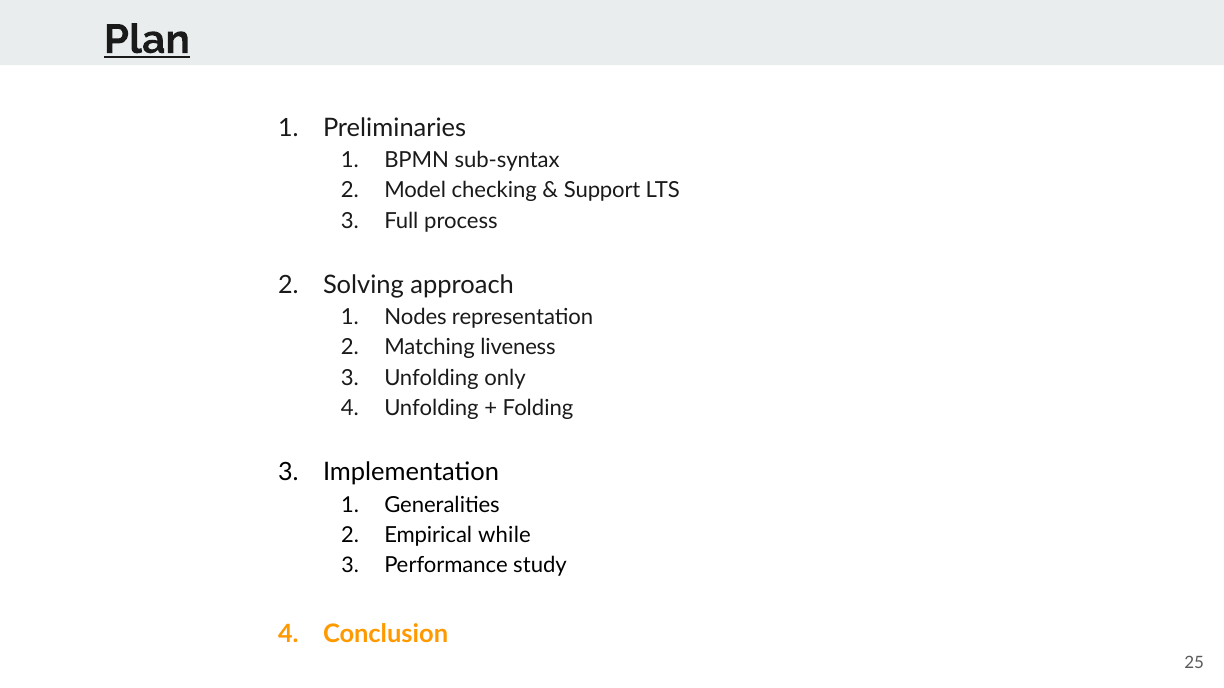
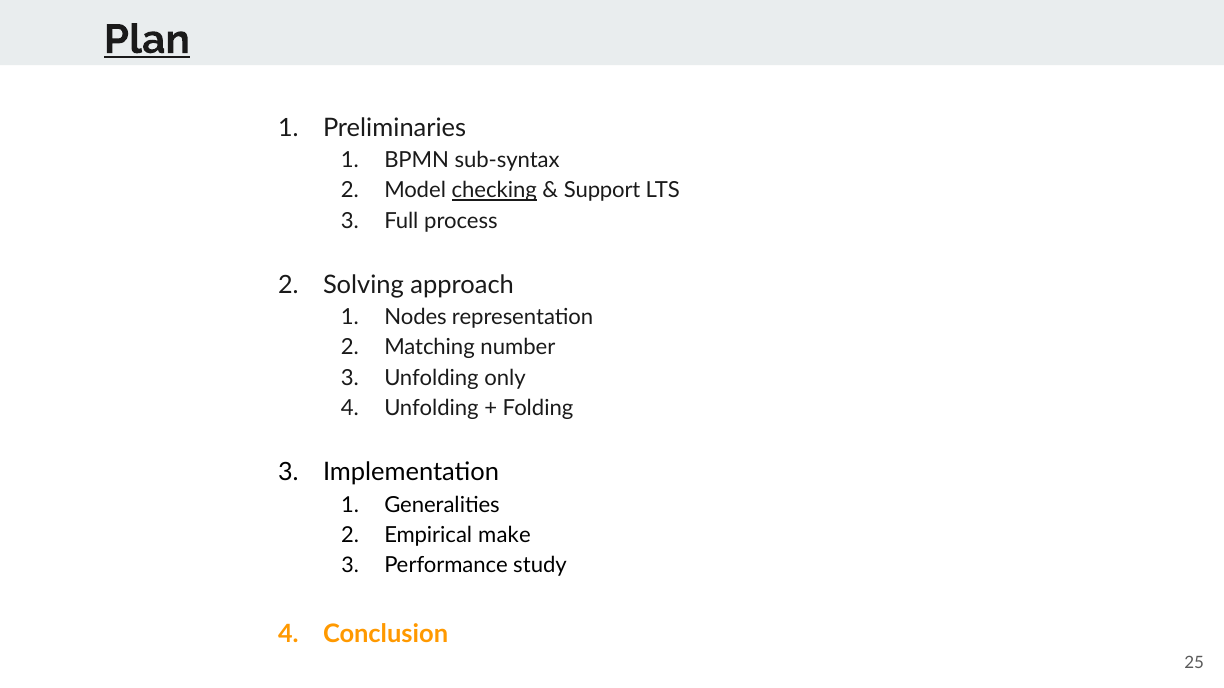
checking underline: none -> present
liveness: liveness -> number
while: while -> make
